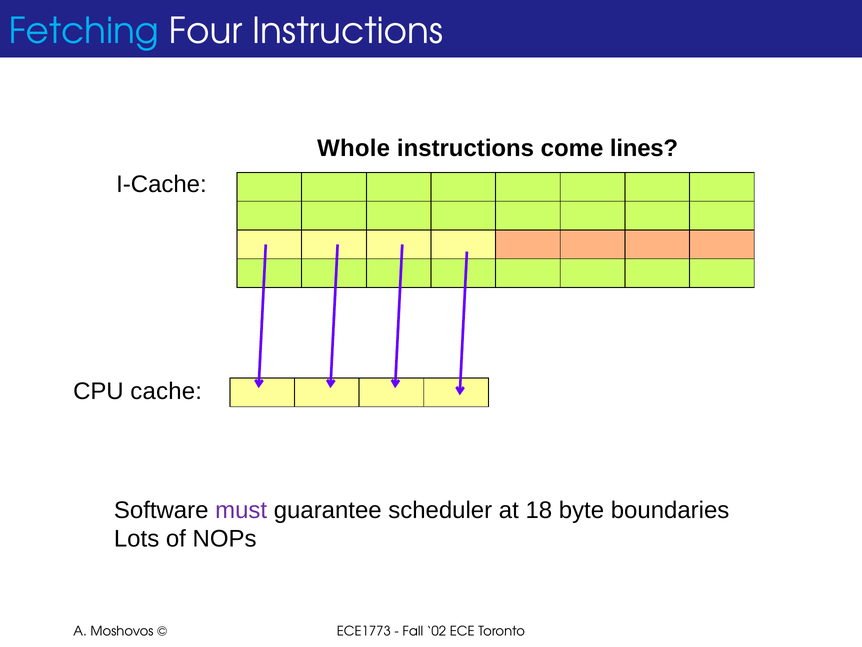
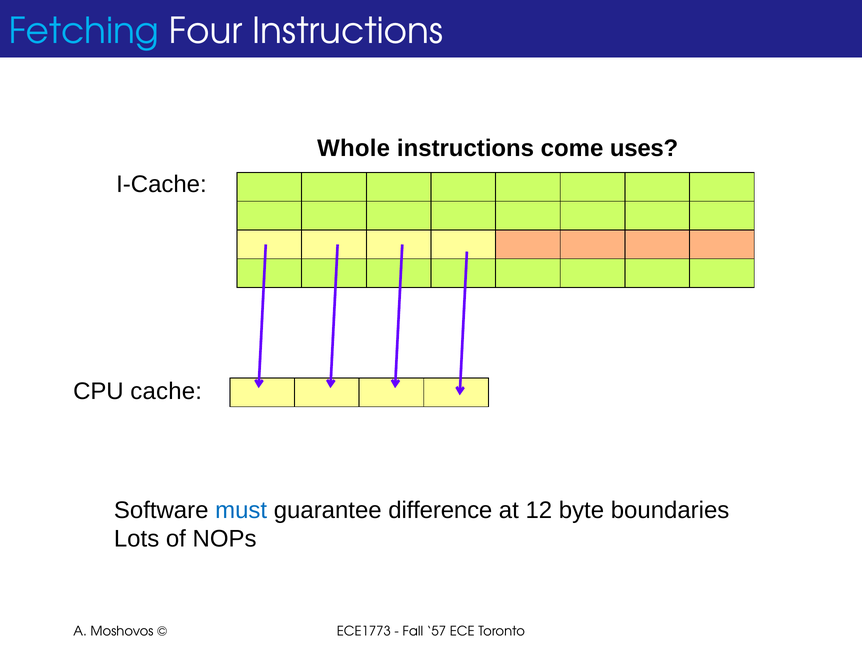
lines: lines -> uses
must colour: purple -> blue
scheduler: scheduler -> difference
18: 18 -> 12
02: 02 -> 57
